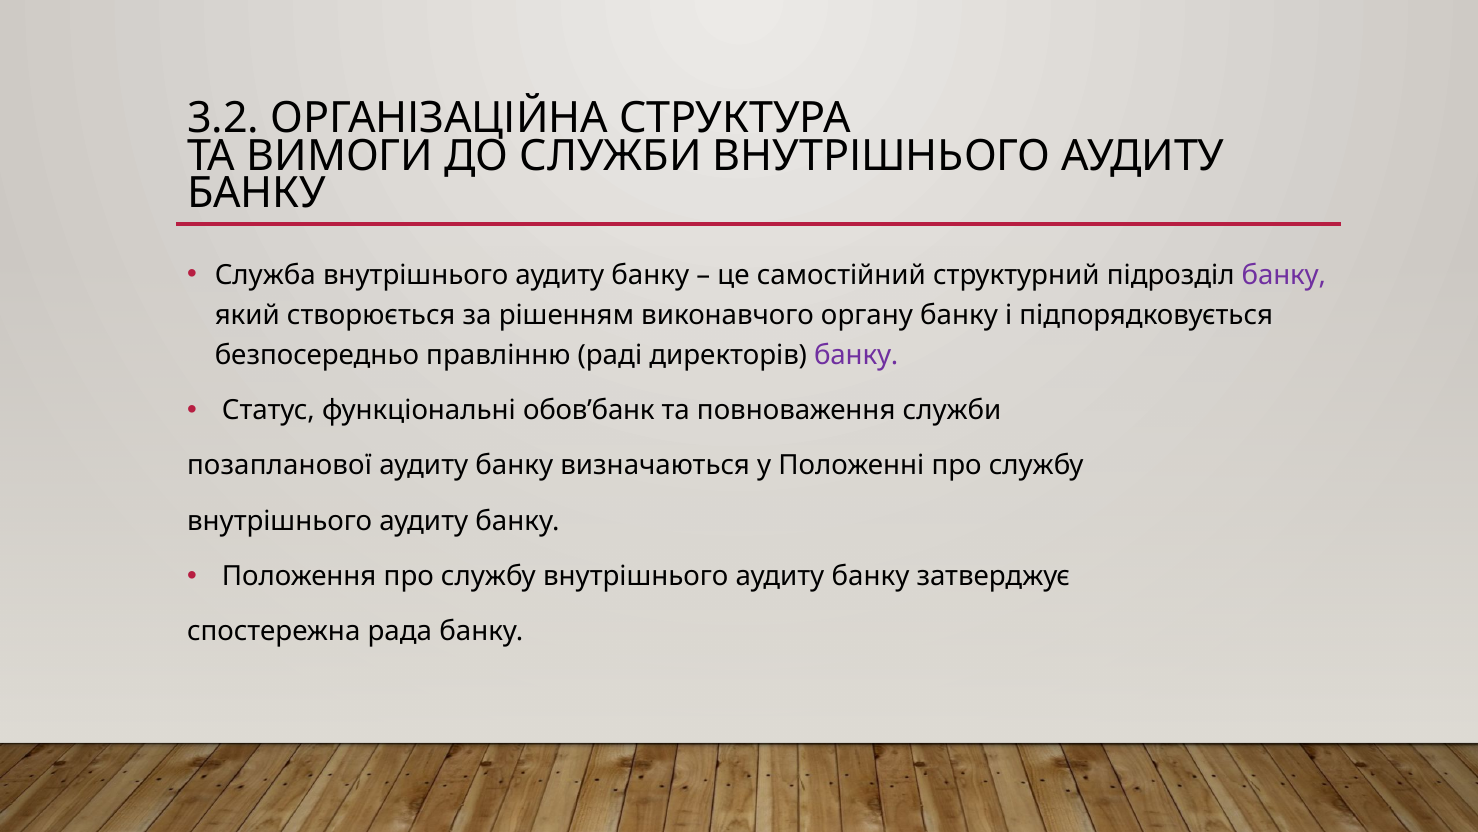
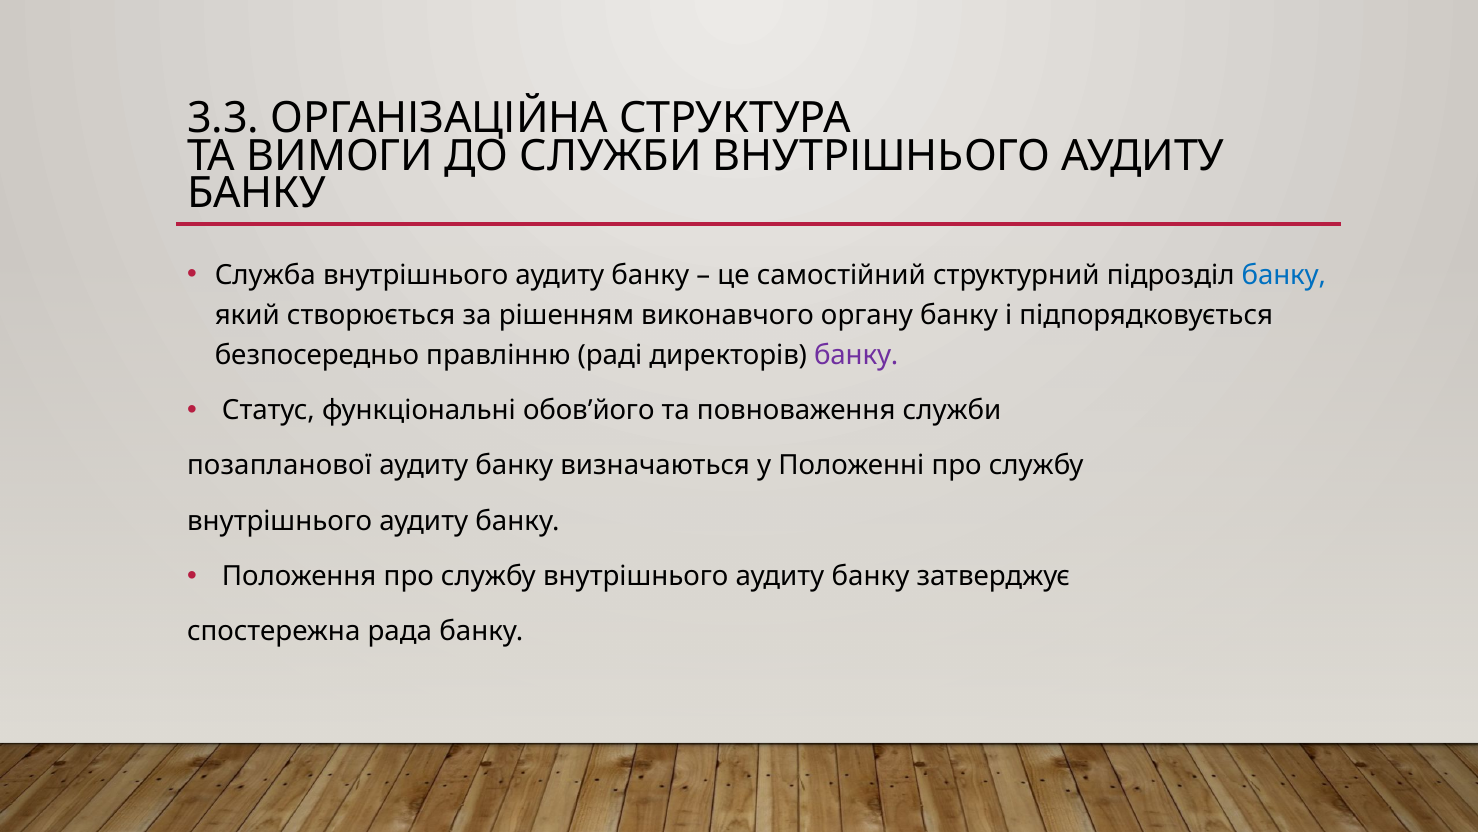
3.2: 3.2 -> 3.3
банку at (1284, 275) colour: purple -> blue
обов’банк: обов’банк -> обов’його
